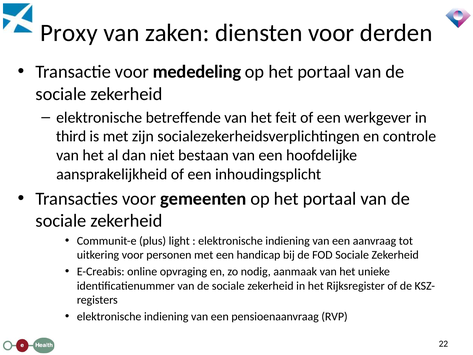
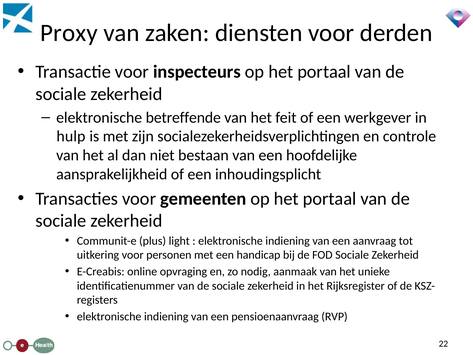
mededeling: mededeling -> inspecteurs
third: third -> hulp
